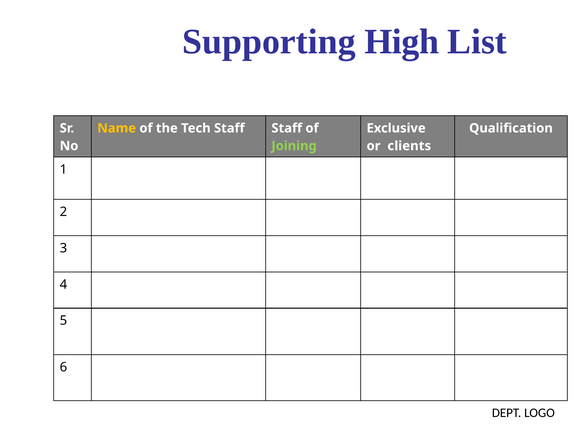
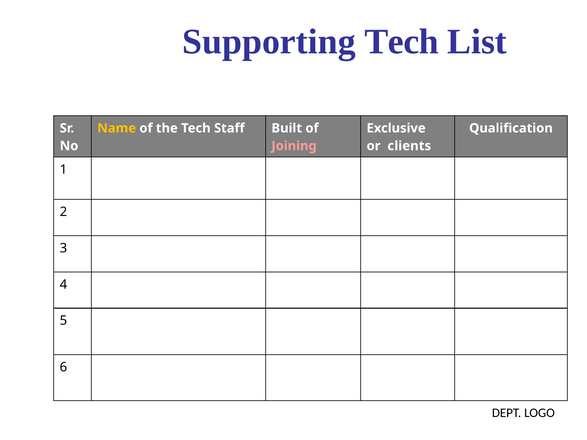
Supporting High: High -> Tech
Staff Staff: Staff -> Built
Joining colour: light green -> pink
